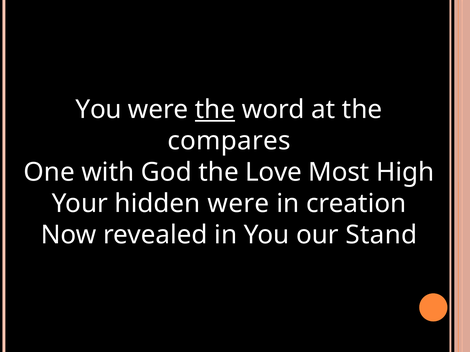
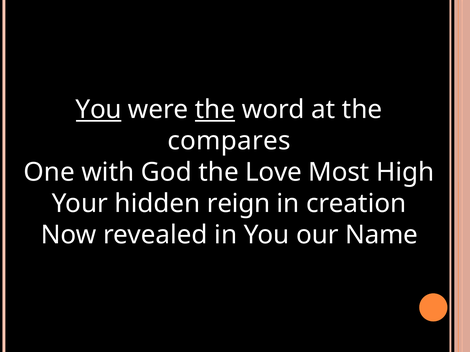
You at (99, 110) underline: none -> present
hidden were: were -> reign
Stand: Stand -> Name
